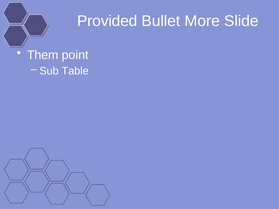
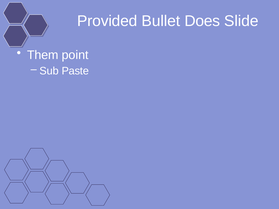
More: More -> Does
Table: Table -> Paste
